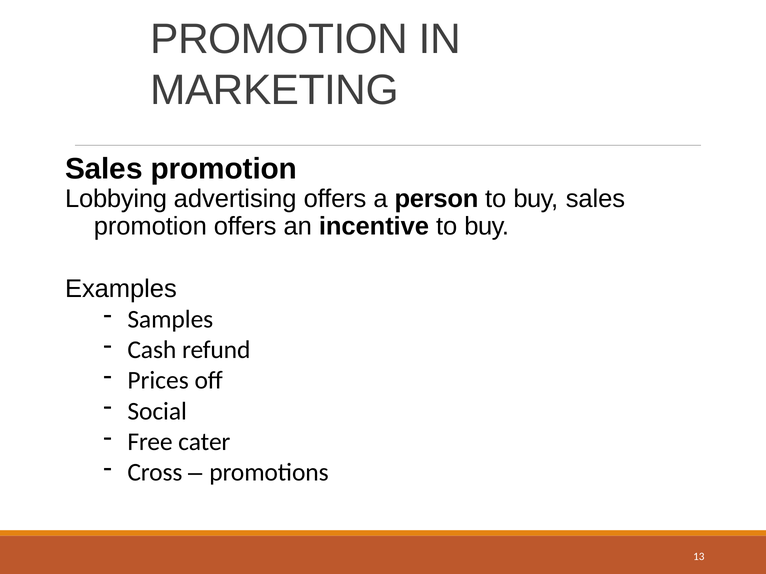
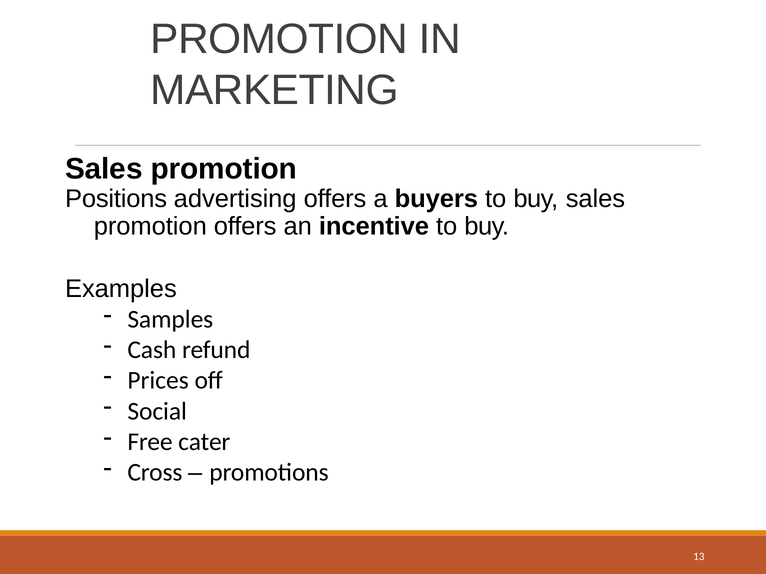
Lobbying: Lobbying -> Positions
person: person -> buyers
